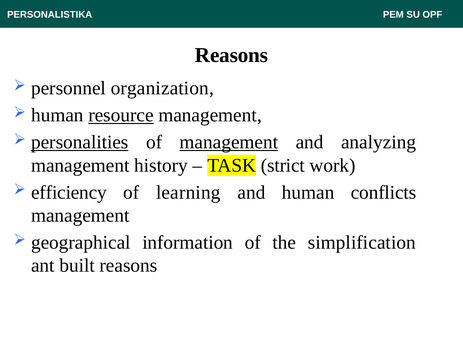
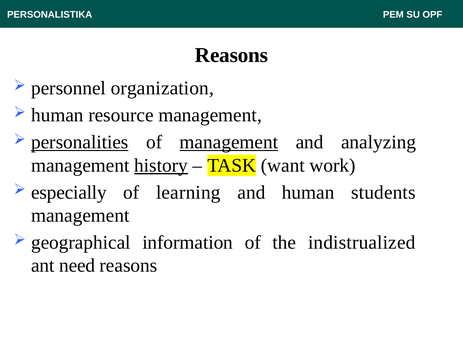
resource underline: present -> none
history underline: none -> present
strict: strict -> want
efficiency: efficiency -> especially
conflicts: conflicts -> students
simplification: simplification -> indistrualized
built: built -> need
